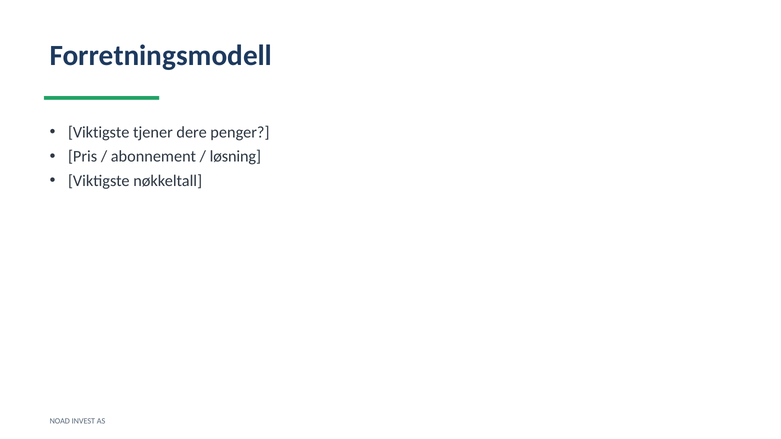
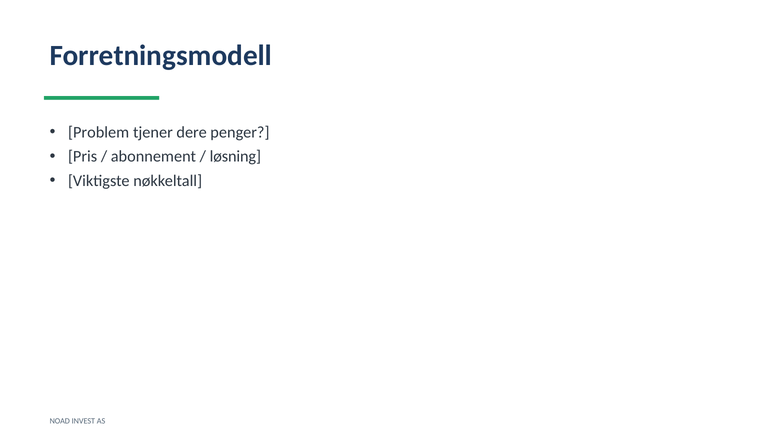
Viktigste at (99, 132): Viktigste -> Problem
